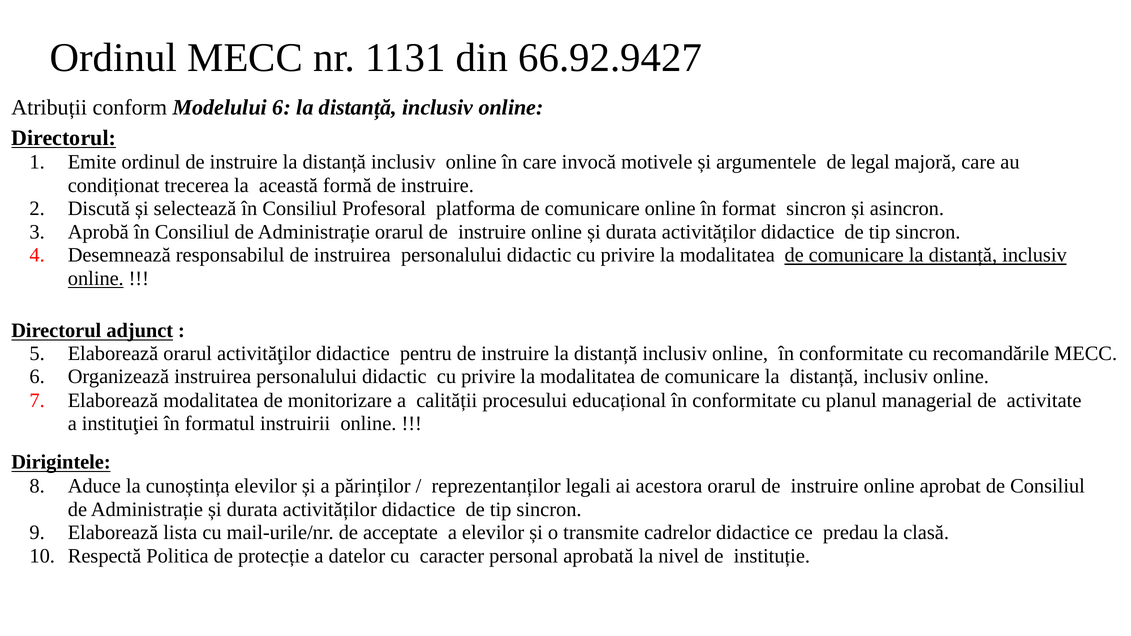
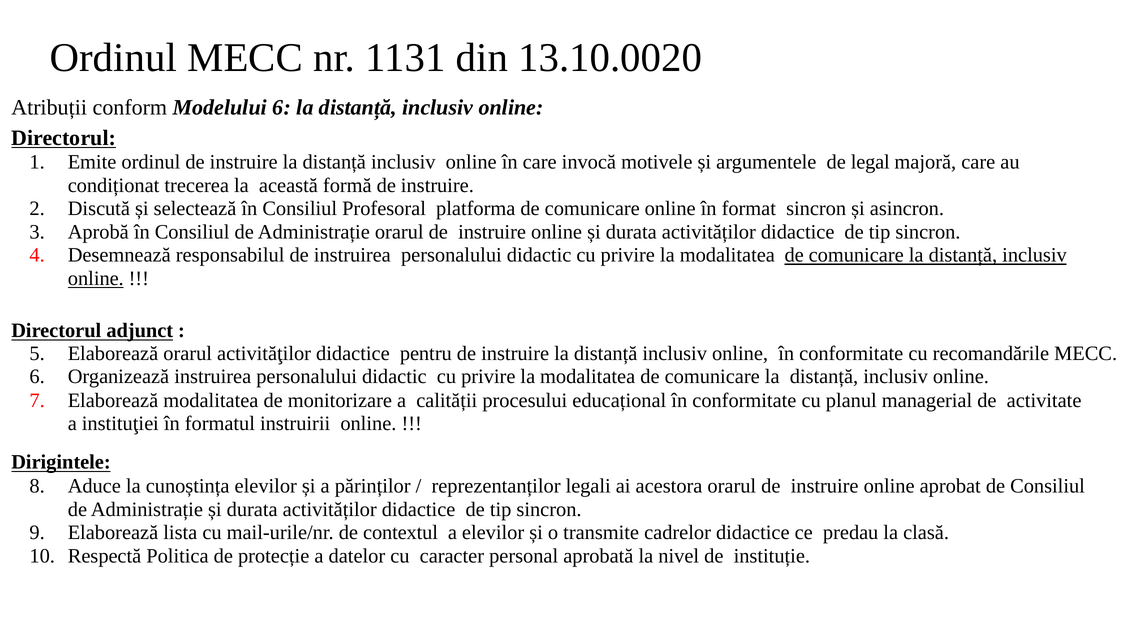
66.92.9427: 66.92.9427 -> 13.10.0020
acceptate: acceptate -> contextul
